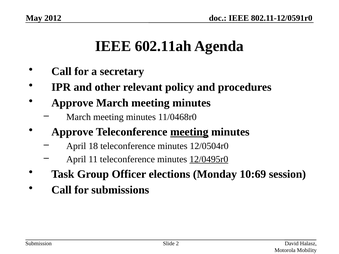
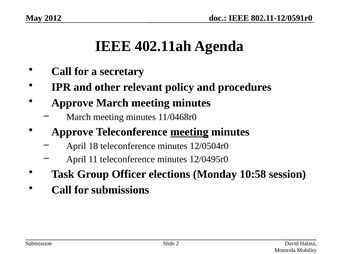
602.11ah: 602.11ah -> 402.11ah
12/0495r0 underline: present -> none
10:69: 10:69 -> 10:58
